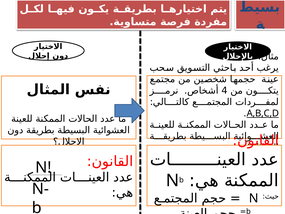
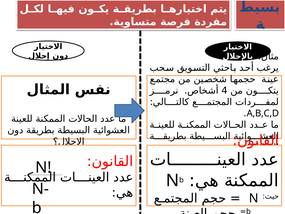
A,B,C,D underline: present -> none
